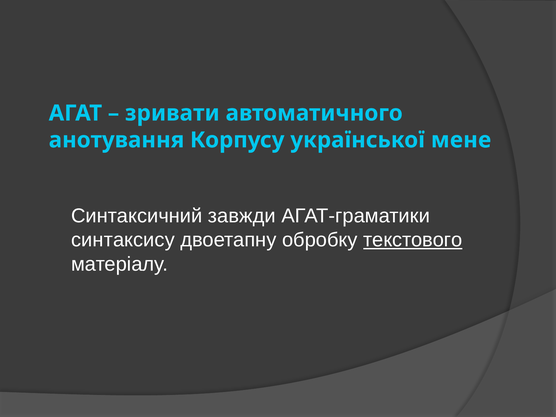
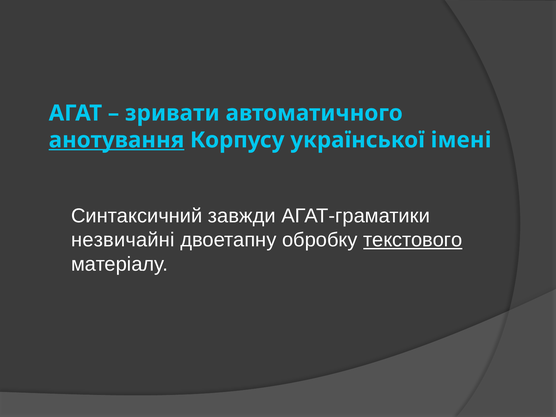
анотування underline: none -> present
мене: мене -> імені
синтаксису: синтаксису -> незвичайні
